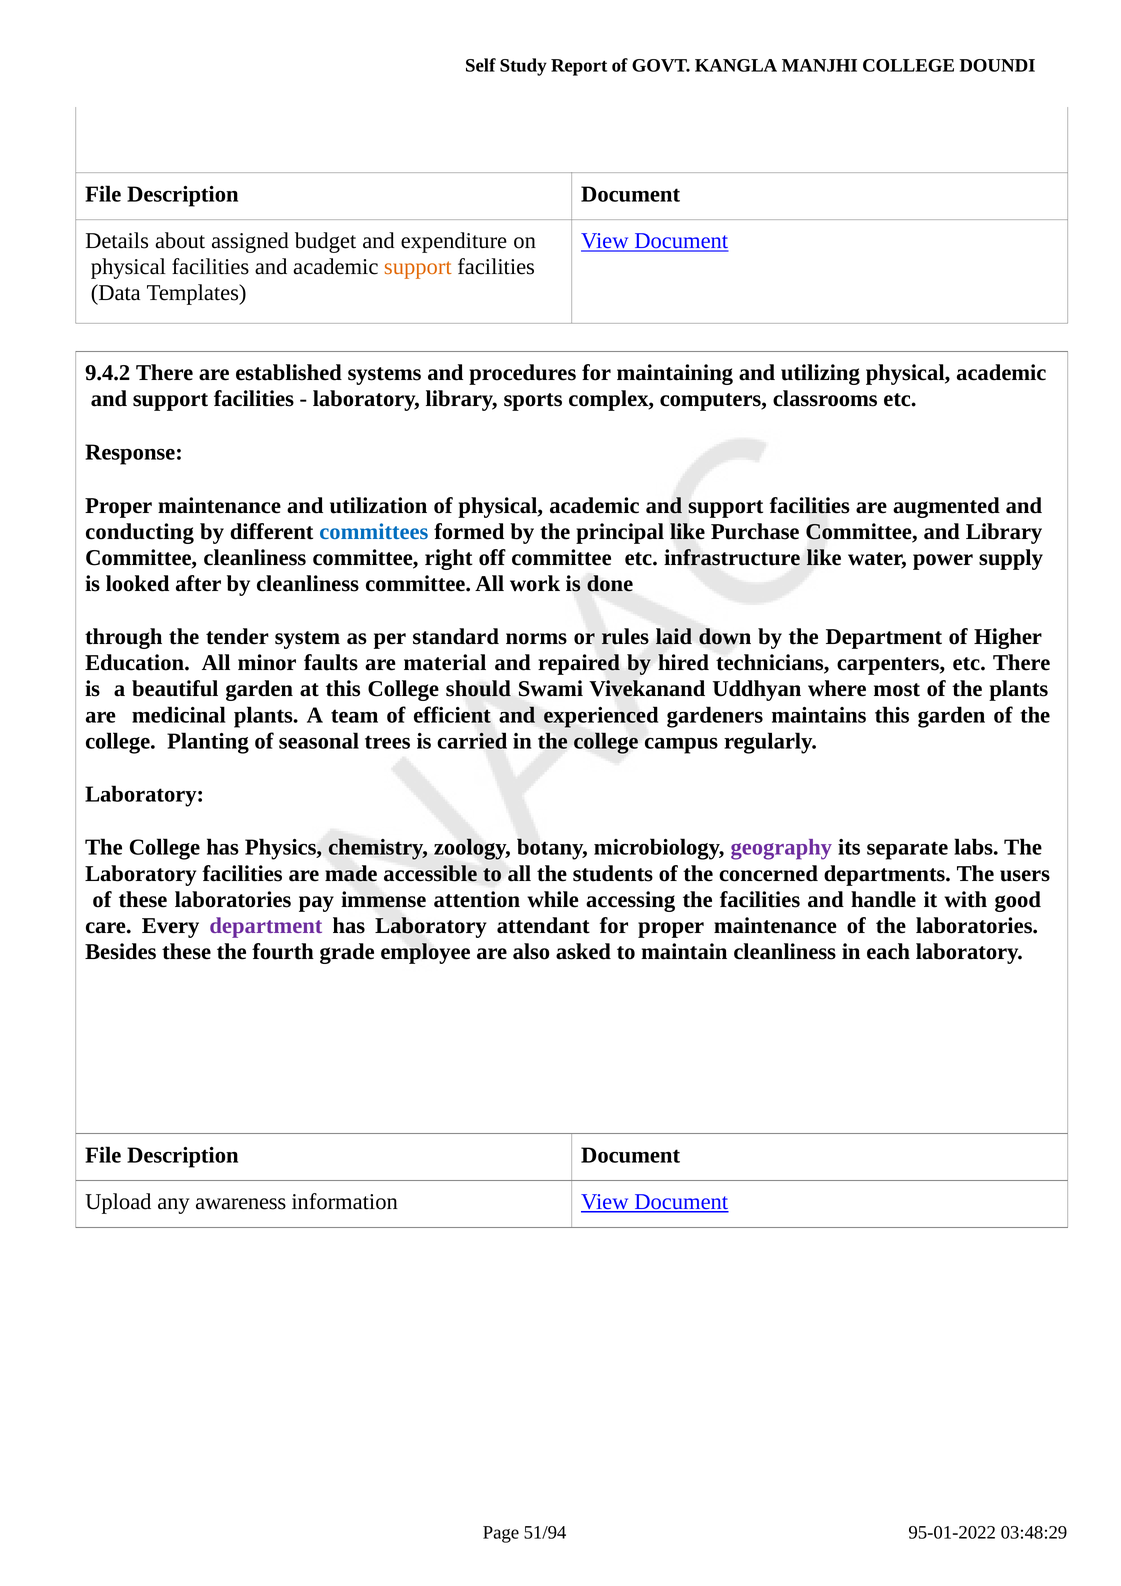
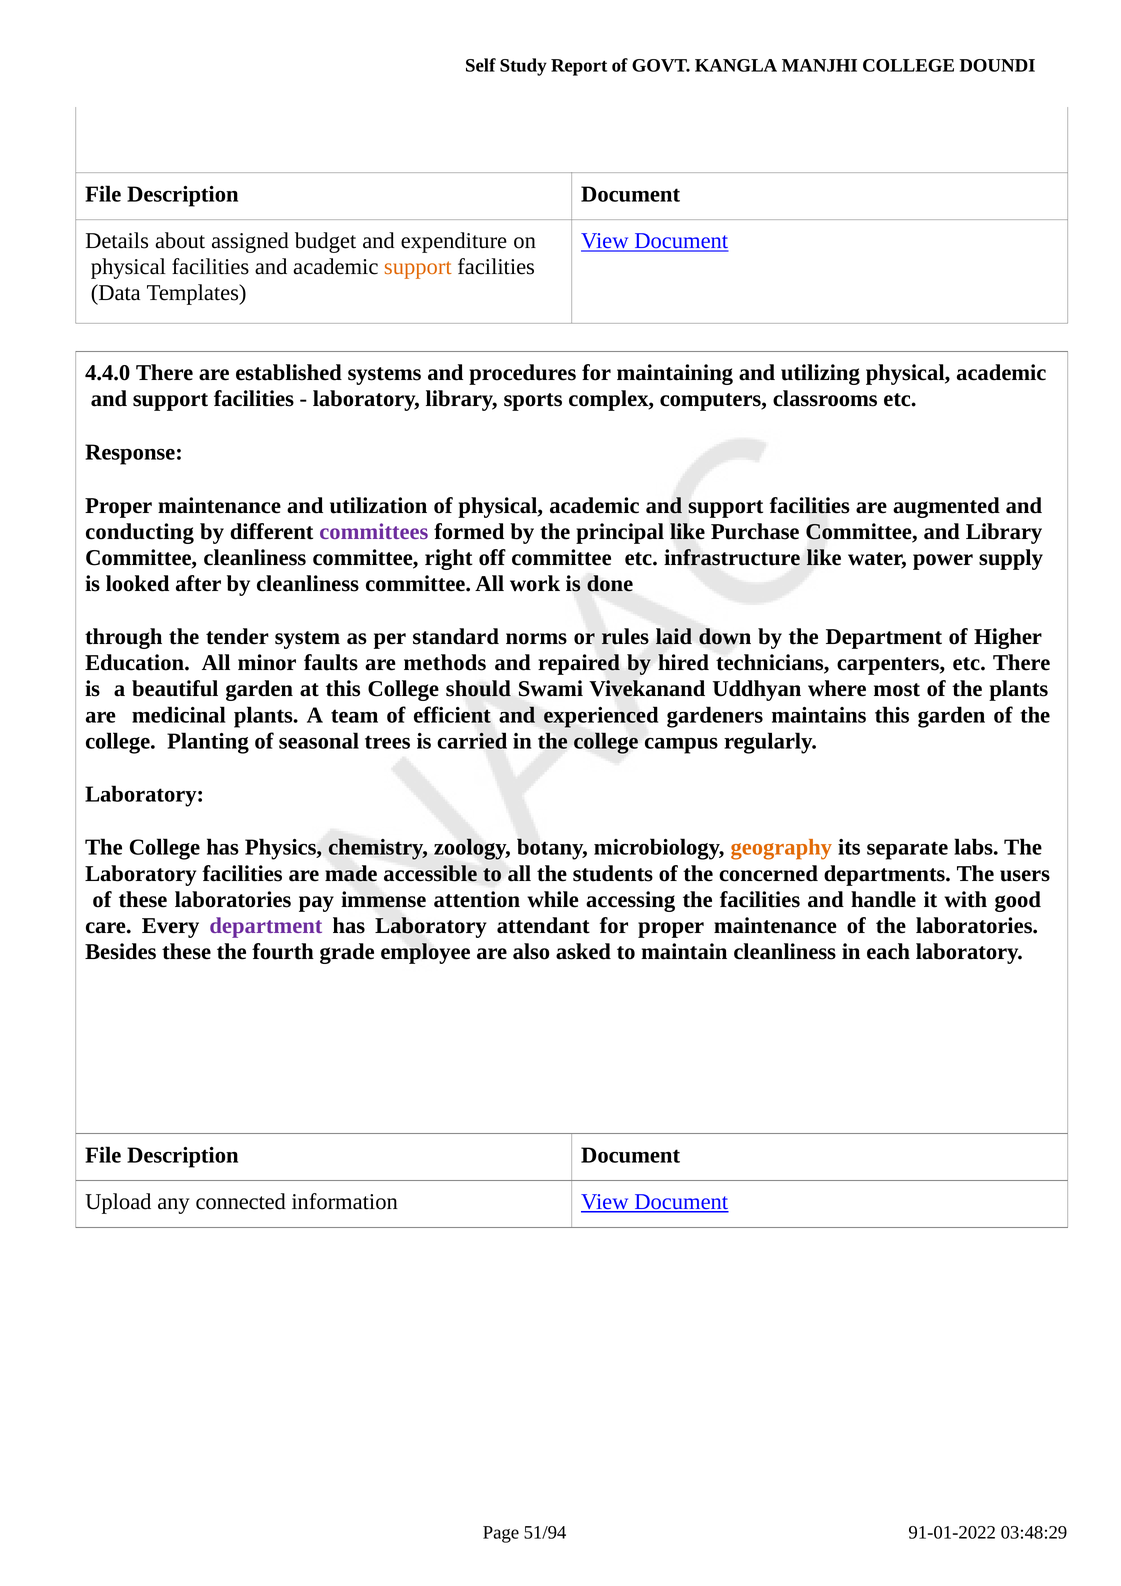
9.4.2: 9.4.2 -> 4.4.0
committees colour: blue -> purple
material: material -> methods
geography colour: purple -> orange
awareness: awareness -> connected
95-01-2022: 95-01-2022 -> 91-01-2022
